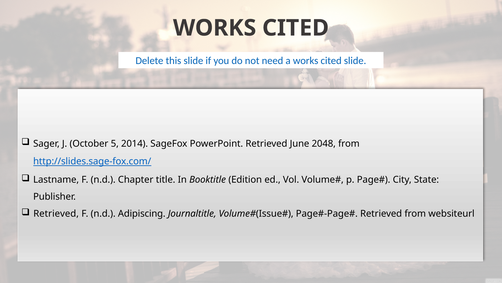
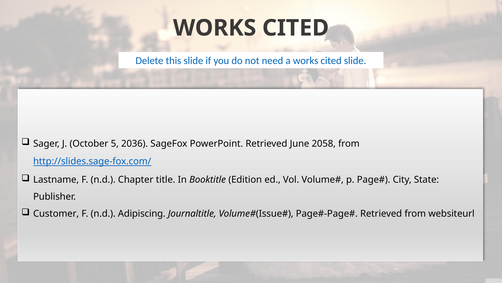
2014: 2014 -> 2036
2048: 2048 -> 2058
Retrieved at (56, 213): Retrieved -> Customer
